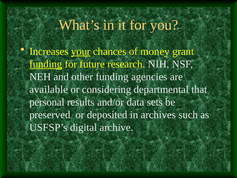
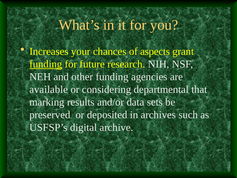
your underline: present -> none
money: money -> aspects
personal: personal -> marking
